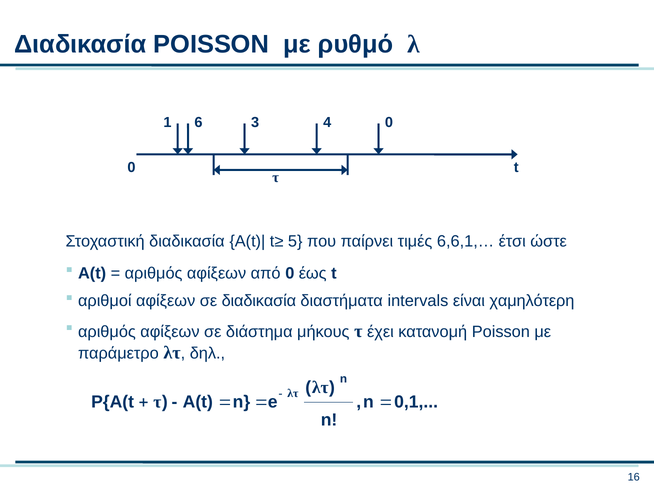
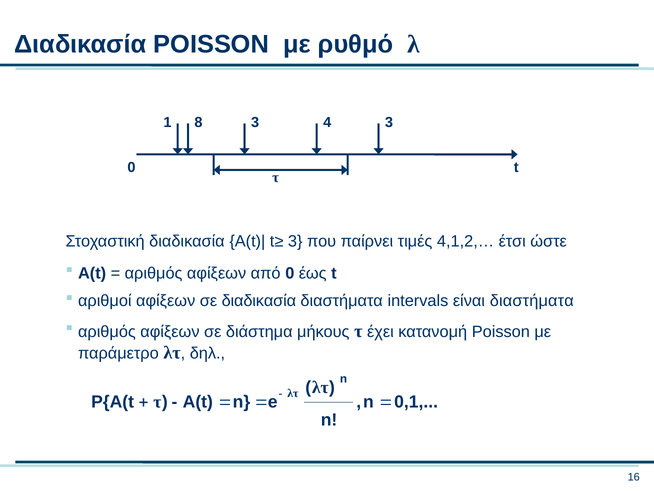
6: 6 -> 8
4 0: 0 -> 3
t≥ 5: 5 -> 3
6,6,1,…: 6,6,1,… -> 4,1,2,…
είναι χαμηλότερη: χαμηλότερη -> διαστήματα
